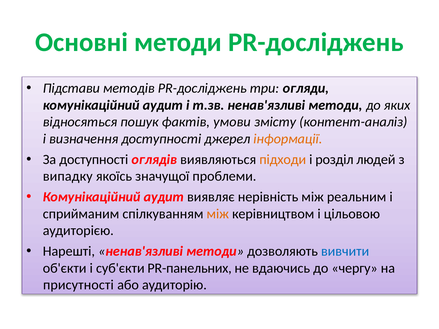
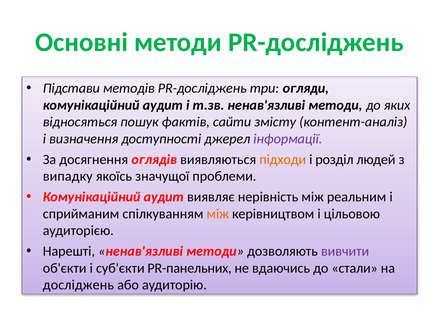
умови: умови -> сайти
інформації colour: orange -> purple
За доступності: доступності -> досягнення
вивчити colour: blue -> purple
чергу: чергу -> стали
присутності: присутності -> досліджень
